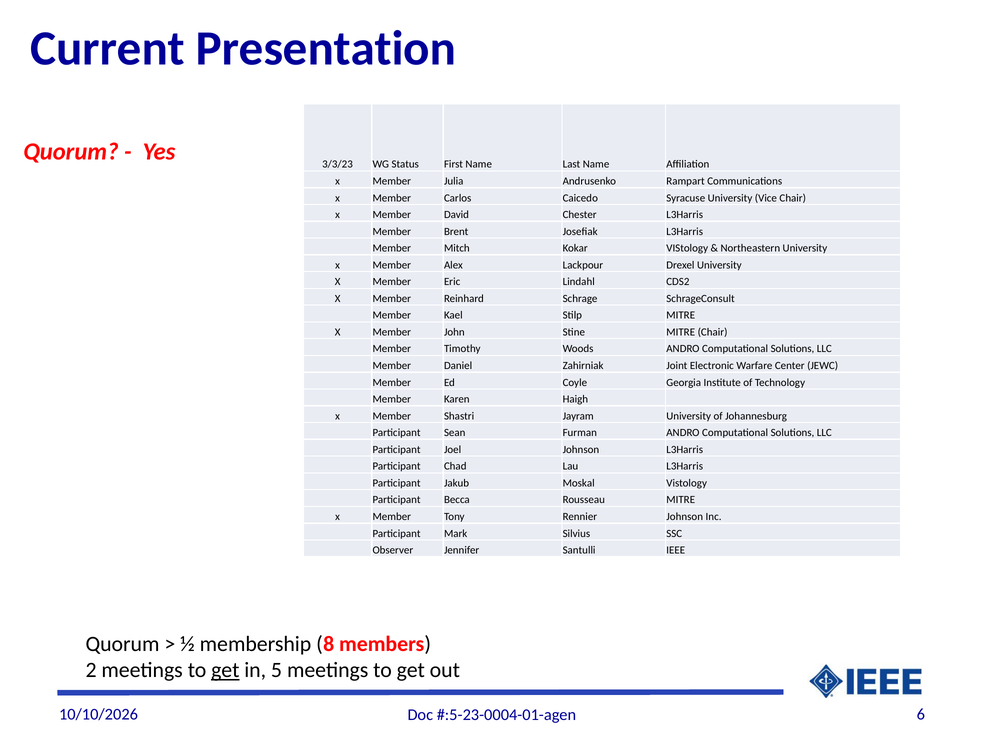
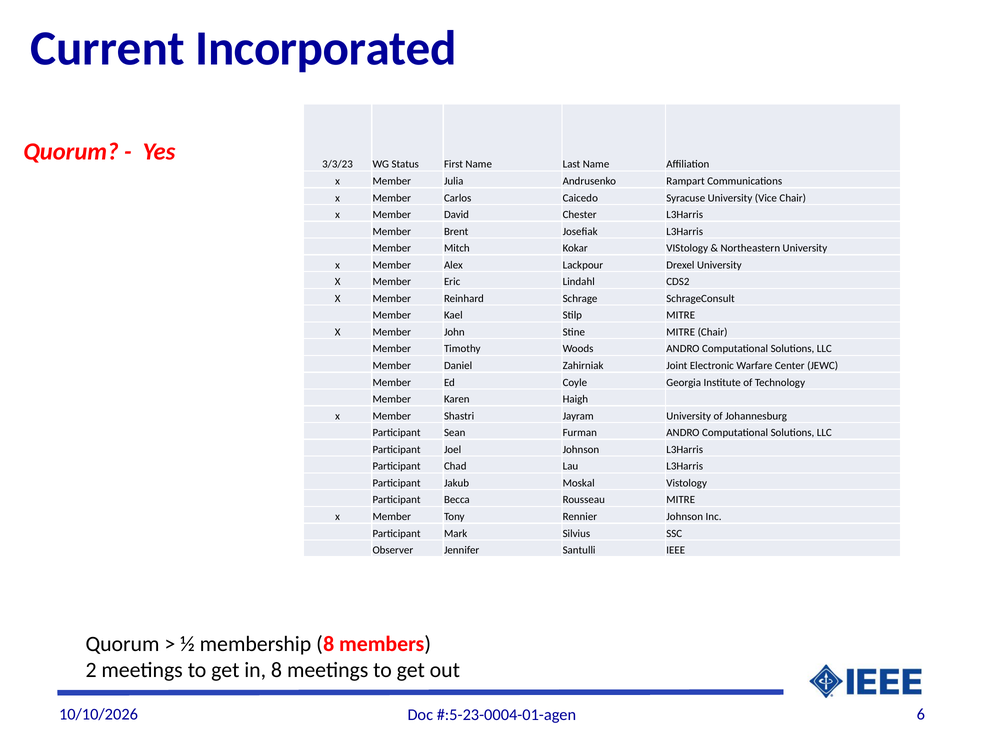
Presentation: Presentation -> Incorporated
get at (225, 670) underline: present -> none
in 5: 5 -> 8
